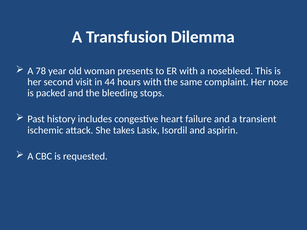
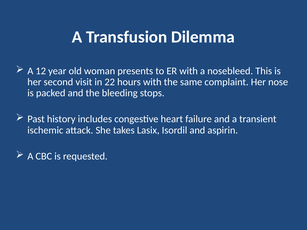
78: 78 -> 12
44: 44 -> 22
